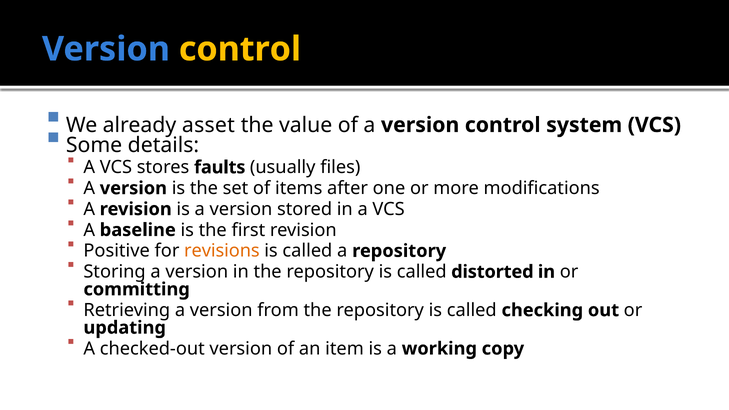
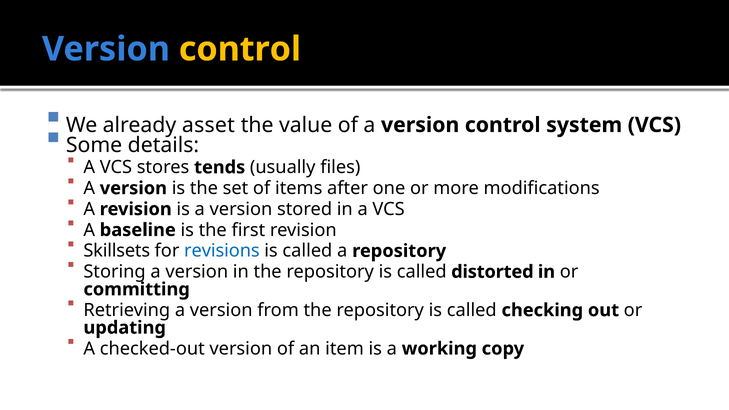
faults: faults -> tends
Positive: Positive -> Skillsets
revisions colour: orange -> blue
